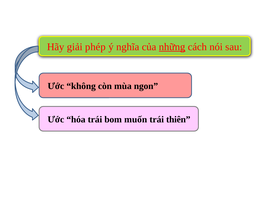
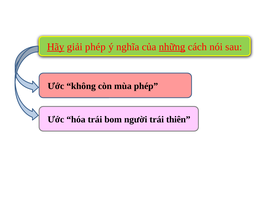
Hãy underline: none -> present
mùa ngon: ngon -> phép
muốn: muốn -> người
